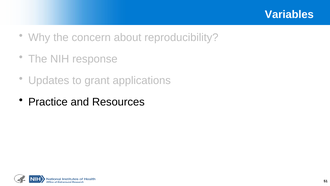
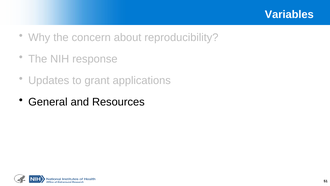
Practice: Practice -> General
